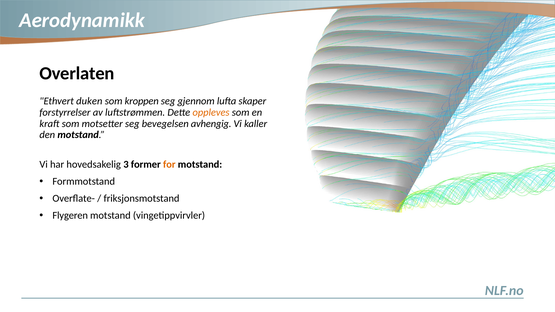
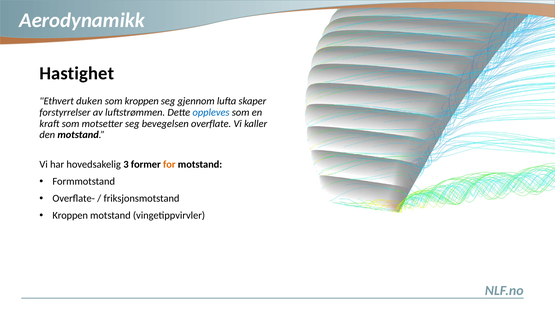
Overlaten: Overlaten -> Hastighet
oppleves colour: orange -> blue
avhengig: avhengig -> overflate
Flygeren at (70, 215): Flygeren -> Kroppen
